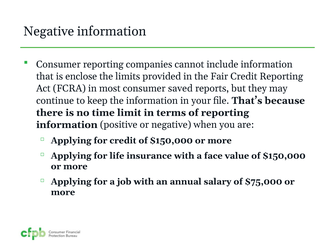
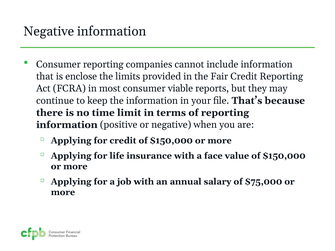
saved: saved -> viable
